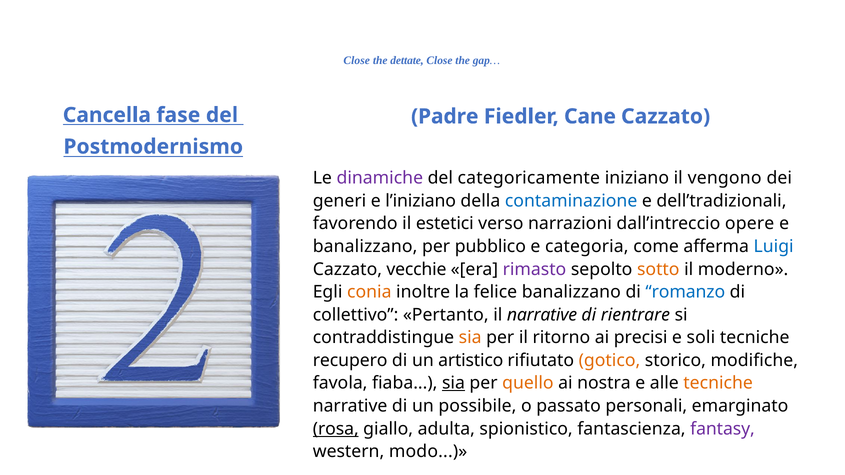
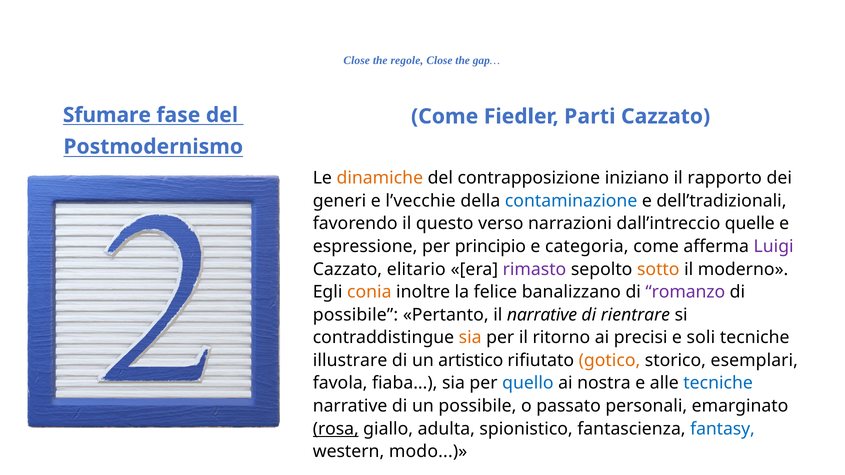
dettate: dettate -> regole
Cancella: Cancella -> Sfumare
Padre at (445, 117): Padre -> Come
Cane: Cane -> Parti
dinamiche colour: purple -> orange
categoricamente: categoricamente -> contrapposizione
vengono: vengono -> rapporto
l’iniziano: l’iniziano -> l’vecchie
estetici: estetici -> questo
opere: opere -> quelle
banalizzano at (365, 247): banalizzano -> espressione
pubblico: pubblico -> principio
Luigi colour: blue -> purple
vecchie: vecchie -> elitario
romanzo colour: blue -> purple
collettivo at (356, 315): collettivo -> possibile
recupero: recupero -> illustrare
modifiche: modifiche -> esemplari
sia at (453, 383) underline: present -> none
quello colour: orange -> blue
tecniche at (718, 383) colour: orange -> blue
fantasy colour: purple -> blue
